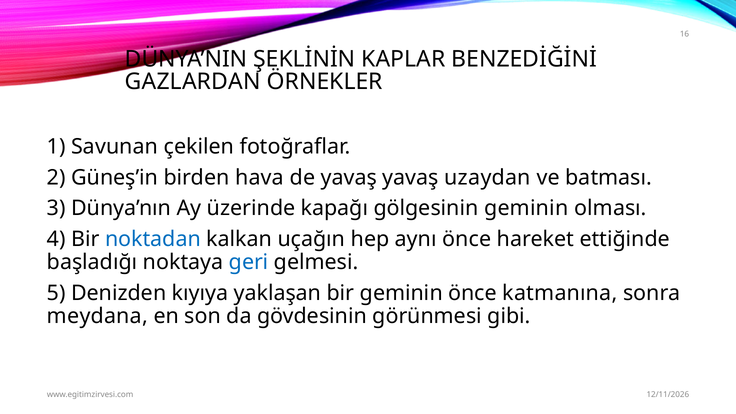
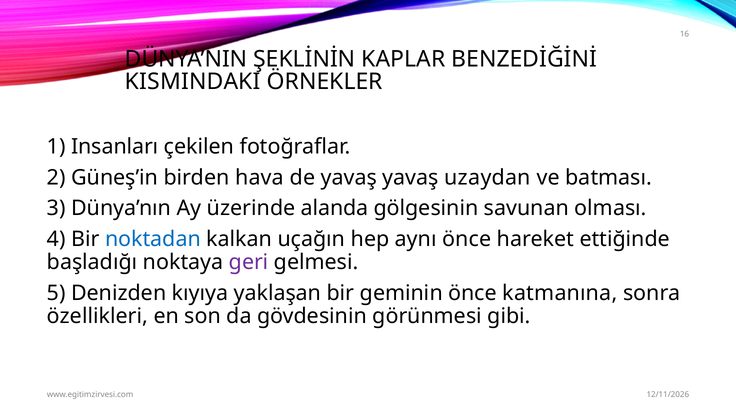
GAZLARDAN: GAZLARDAN -> KISMINDAKI
Savunan: Savunan -> Insanları
kapağı: kapağı -> alanda
gölgesinin geminin: geminin -> savunan
geri colour: blue -> purple
meydana: meydana -> özellikleri
